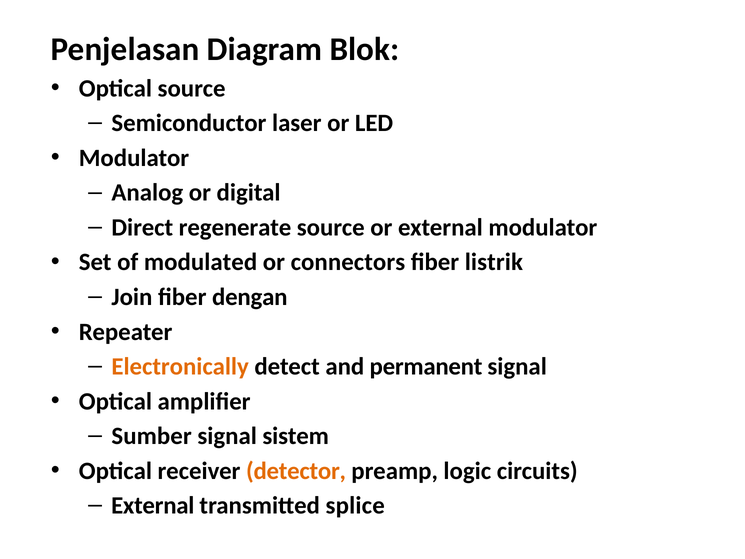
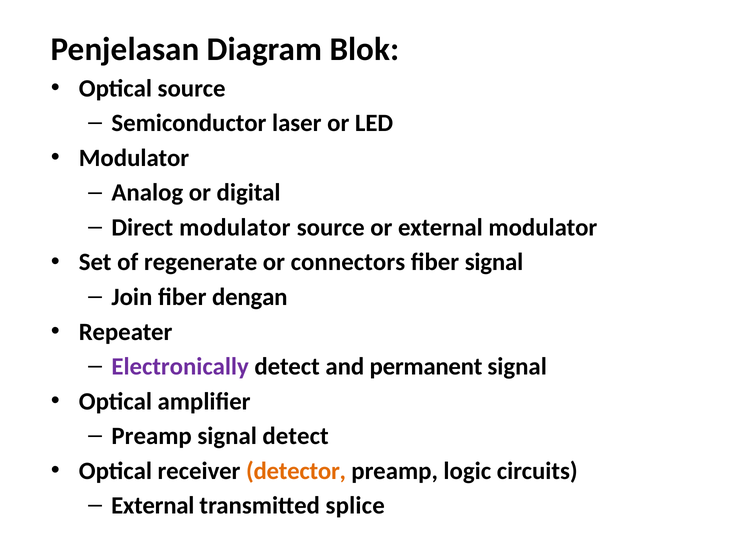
Direct regenerate: regenerate -> modulator
modulated: modulated -> regenerate
fiber listrik: listrik -> signal
Electronically colour: orange -> purple
Sumber at (152, 436): Sumber -> Preamp
signal sistem: sistem -> detect
